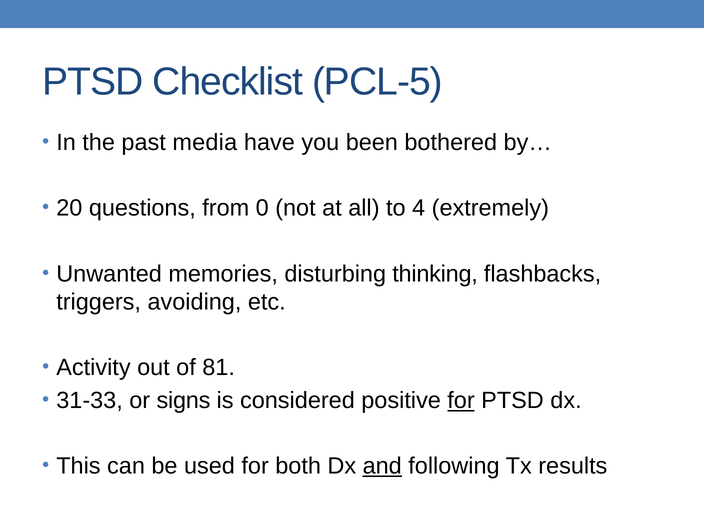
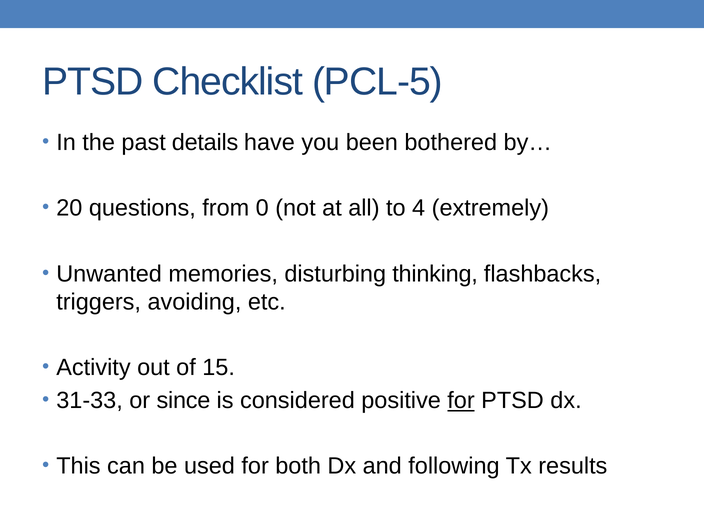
media: media -> details
81: 81 -> 15
signs: signs -> since
and underline: present -> none
